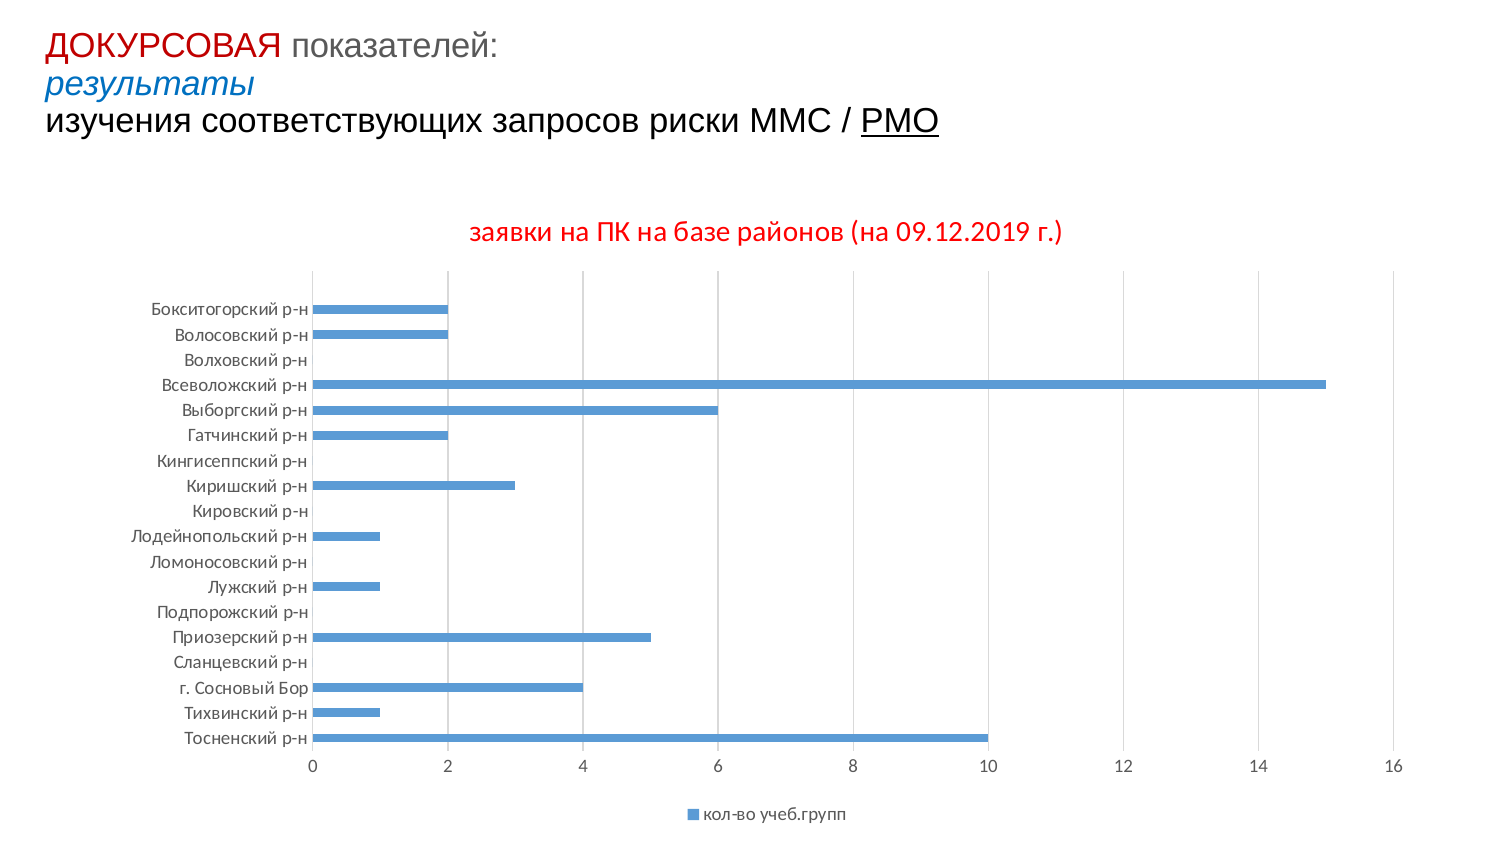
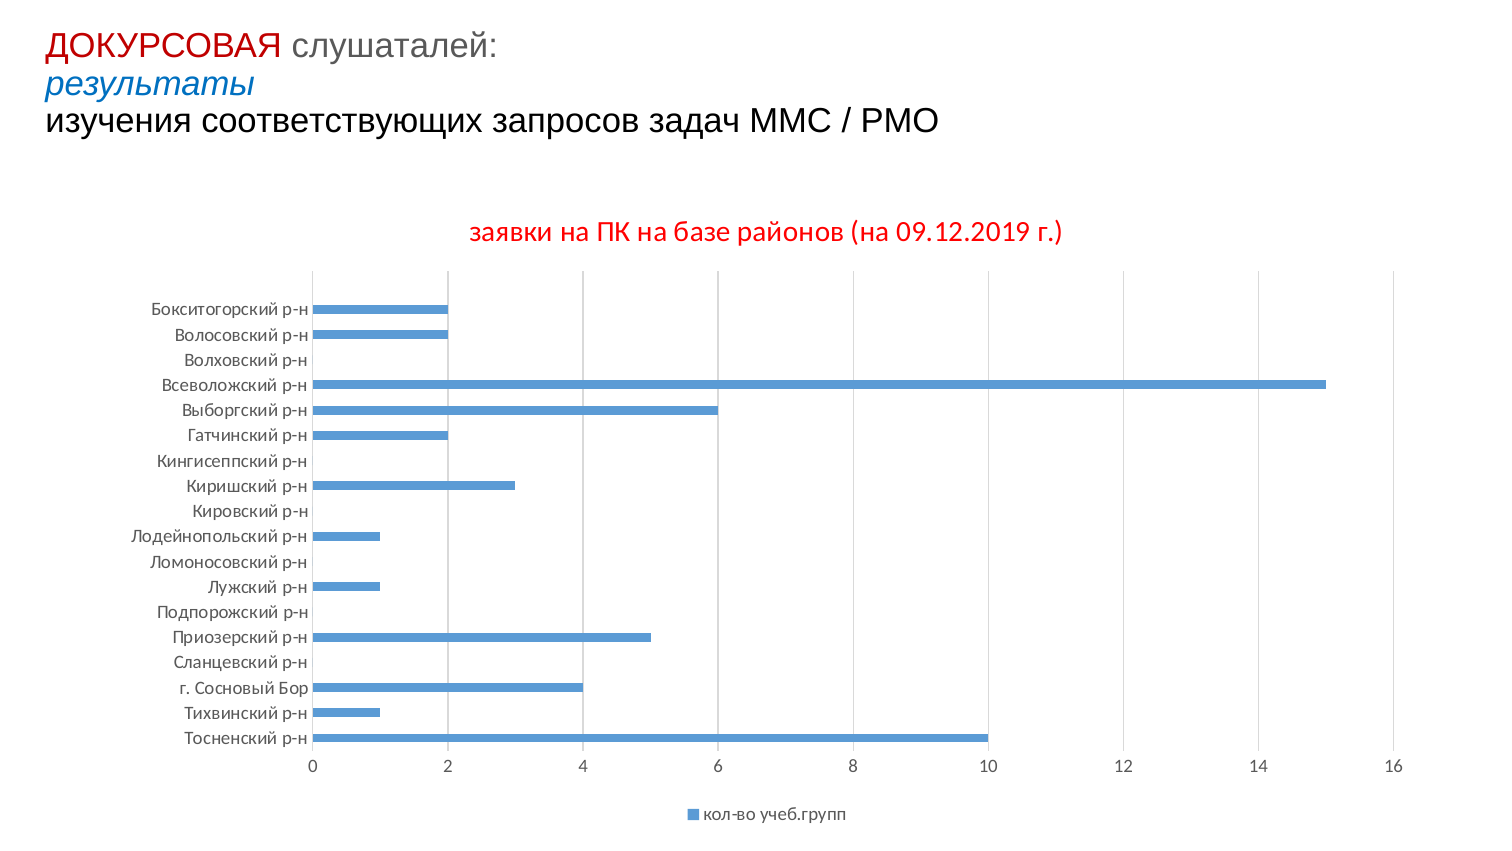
показателей: показателей -> слушаталей
риски: риски -> задач
РМО underline: present -> none
